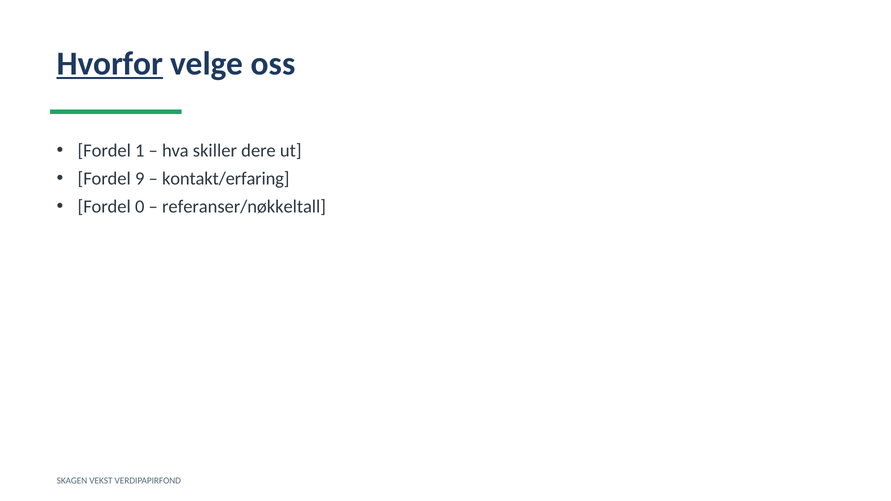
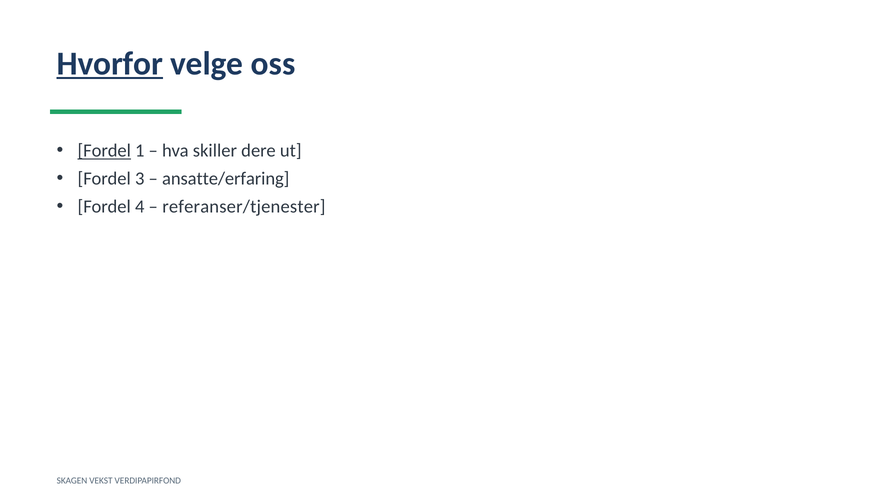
Fordel at (104, 151) underline: none -> present
9: 9 -> 3
kontakt/erfaring: kontakt/erfaring -> ansatte/erfaring
0: 0 -> 4
referanser/nøkkeltall: referanser/nøkkeltall -> referanser/tjenester
